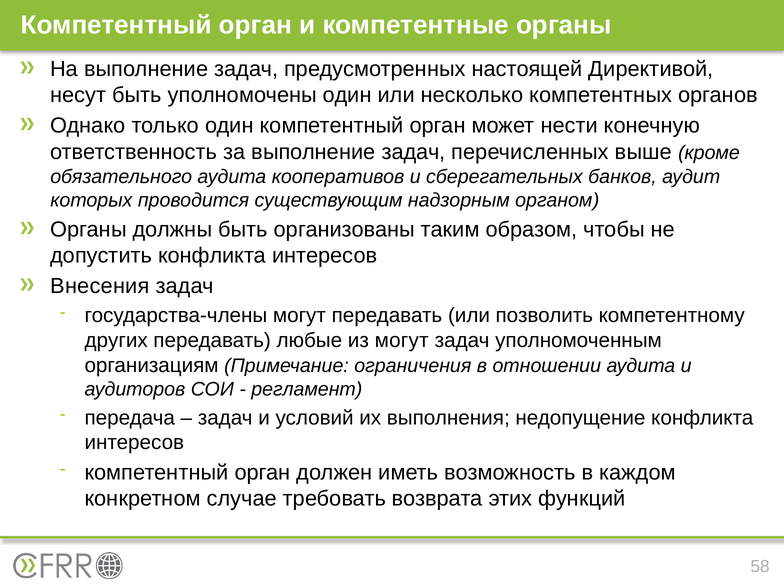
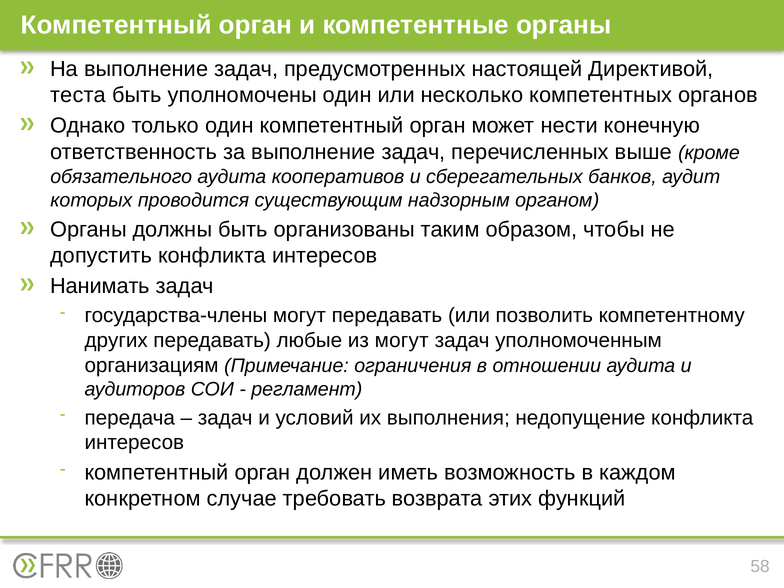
несут: несут -> теста
Внесения: Внесения -> Нанимать
